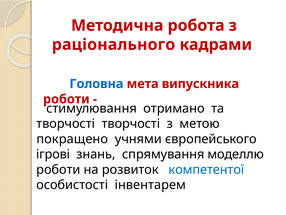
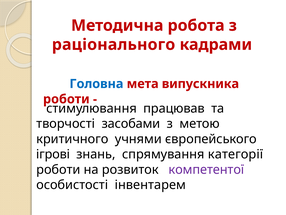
отримано: отримано -> працював
творчості творчості: творчості -> засобами
покращено: покращено -> критичного
моделлю: моделлю -> категорії
компетентої colour: blue -> purple
